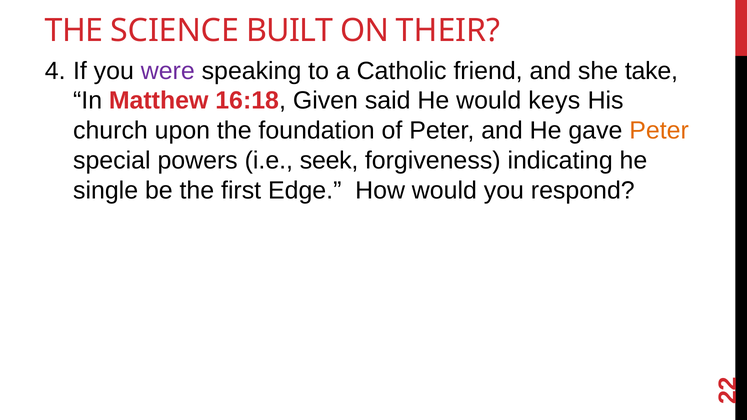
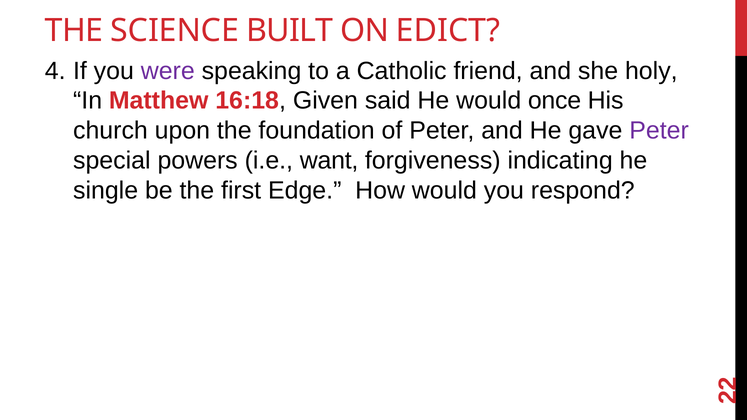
THEIR: THEIR -> EDICT
take: take -> holy
keys: keys -> once
Peter at (659, 131) colour: orange -> purple
seek: seek -> want
